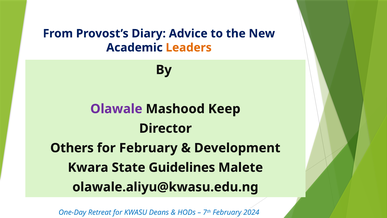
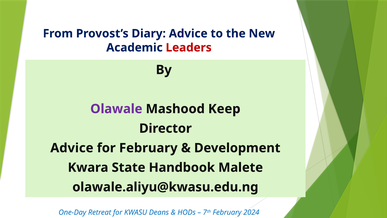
Leaders colour: orange -> red
Others at (72, 148): Others -> Advice
Guidelines: Guidelines -> Handbook
